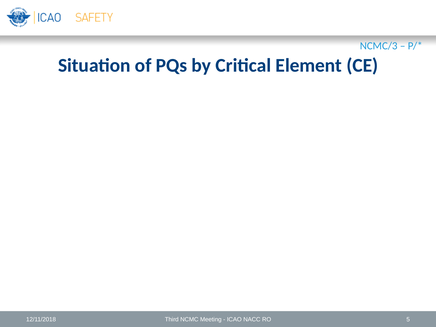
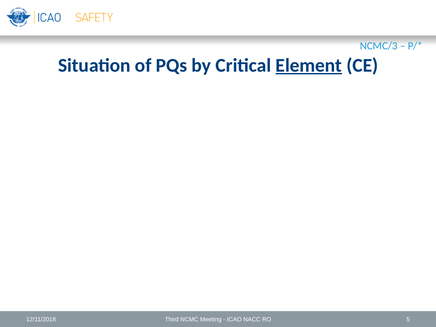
Element underline: none -> present
